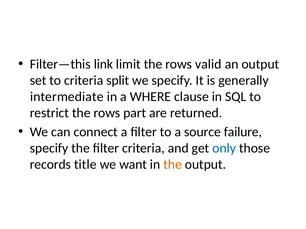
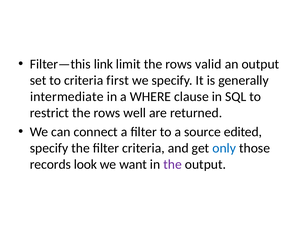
split: split -> first
part: part -> well
failure: failure -> edited
title: title -> look
the at (173, 165) colour: orange -> purple
